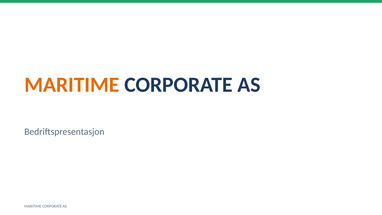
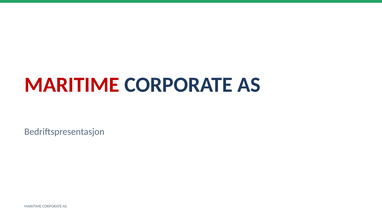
MARITIME at (72, 85) colour: orange -> red
